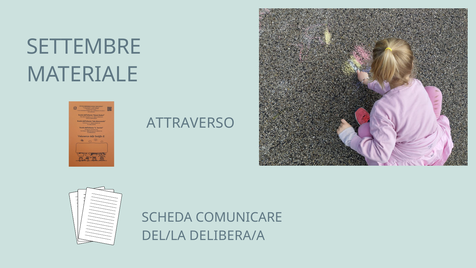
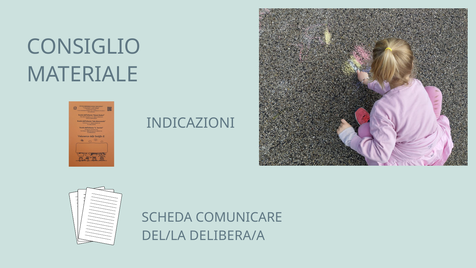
SETTEMBRE: SETTEMBRE -> CONSIGLIO
ATTRAVERSO: ATTRAVERSO -> INDICAZIONI
